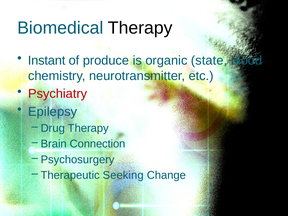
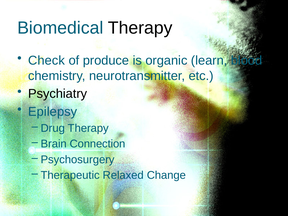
Instant: Instant -> Check
state: state -> learn
Psychiatry colour: red -> black
Seeking: Seeking -> Relaxed
